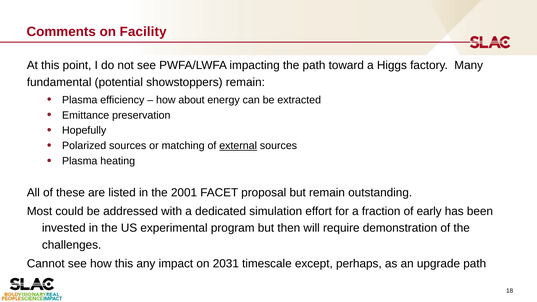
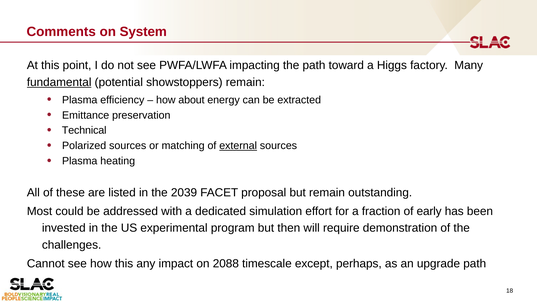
Facility: Facility -> System
fundamental underline: none -> present
Hopefully: Hopefully -> Technical
2001: 2001 -> 2039
2031: 2031 -> 2088
